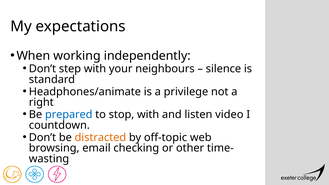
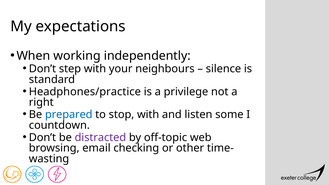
Headphones/animate: Headphones/animate -> Headphones/practice
video: video -> some
distracted colour: orange -> purple
